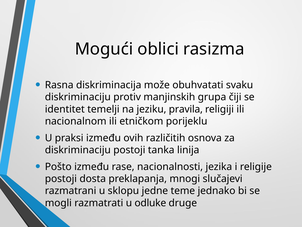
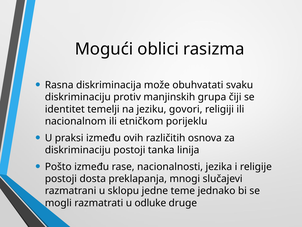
pravila: pravila -> govori
